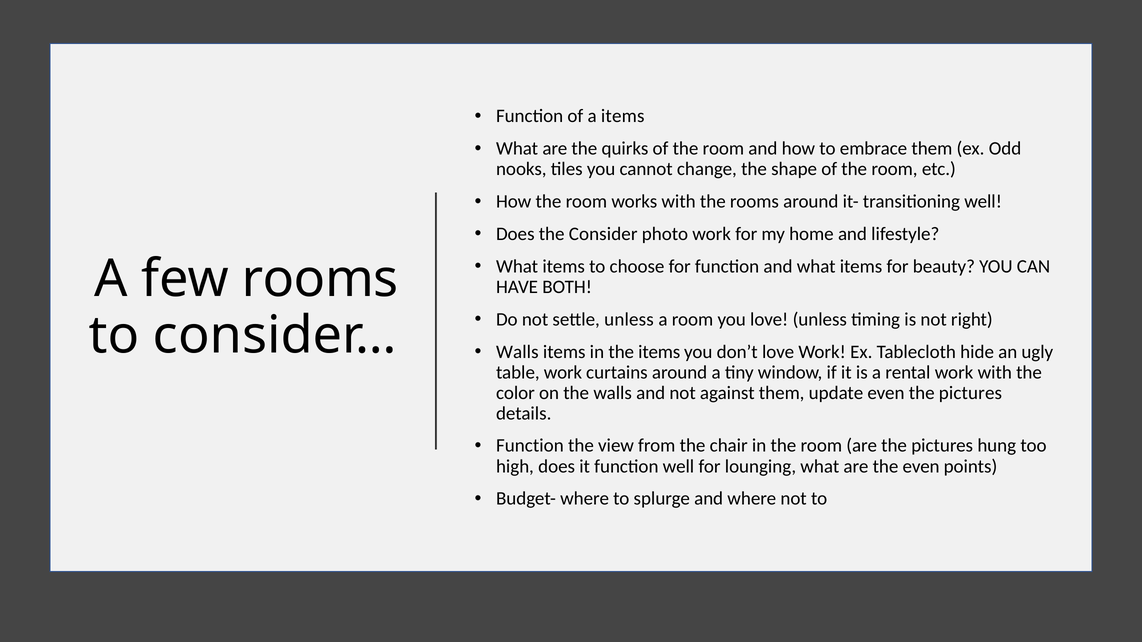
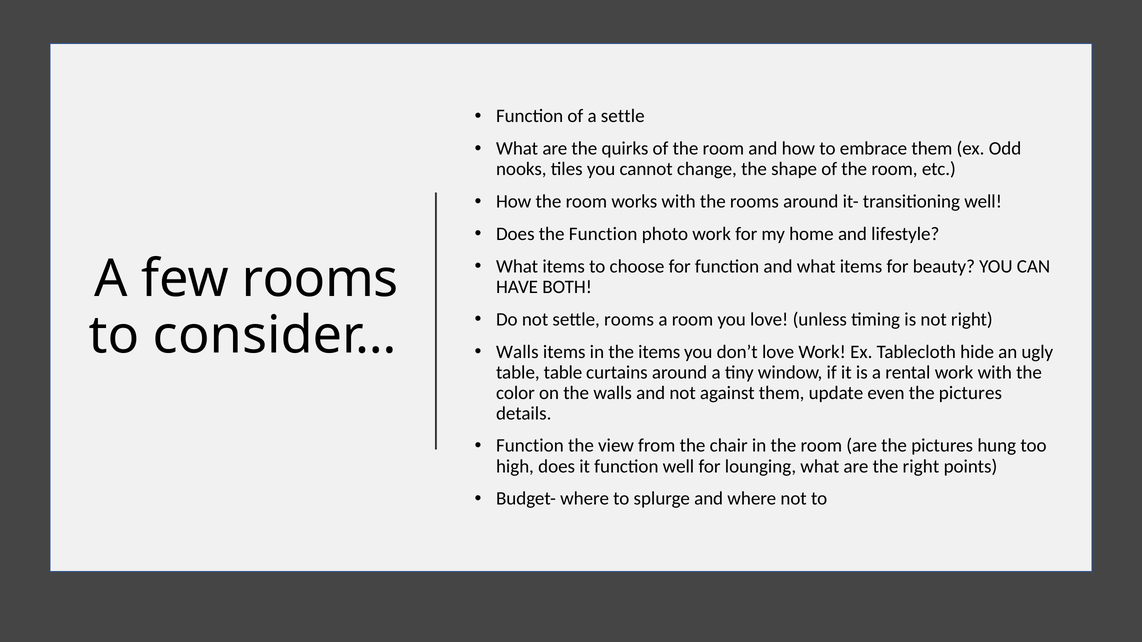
a items: items -> settle
the Consider: Consider -> Function
settle unless: unless -> rooms
table work: work -> table
the even: even -> right
